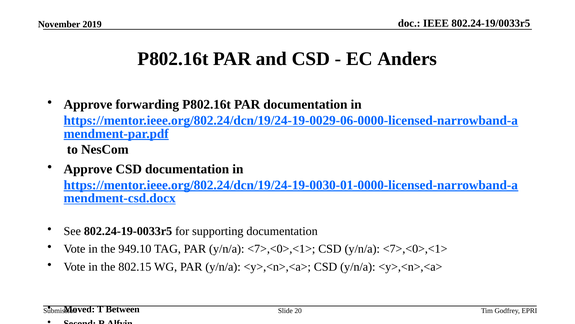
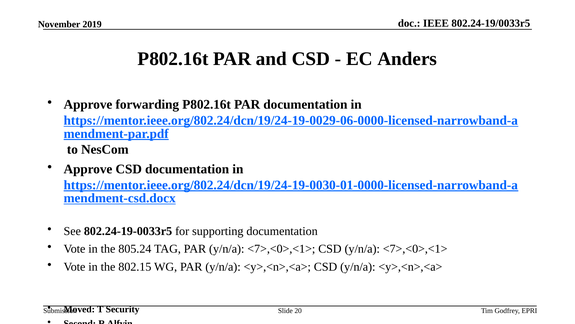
949.10: 949.10 -> 805.24
Between: Between -> Security
